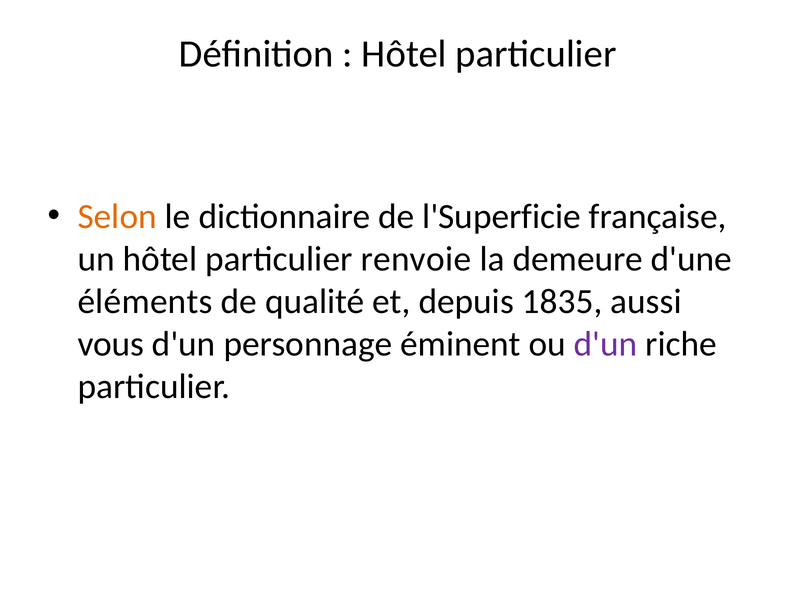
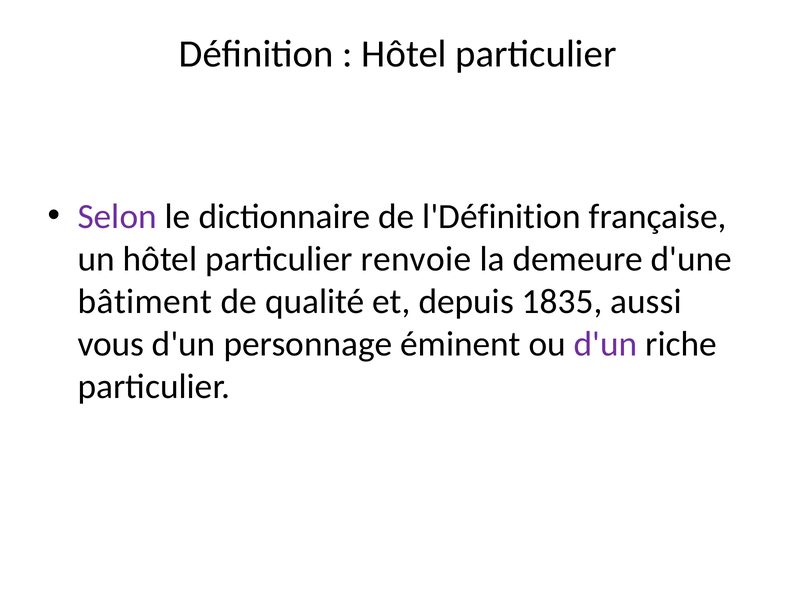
Selon colour: orange -> purple
l'Superficie: l'Superficie -> l'Définition
éléments: éléments -> bâtiment
